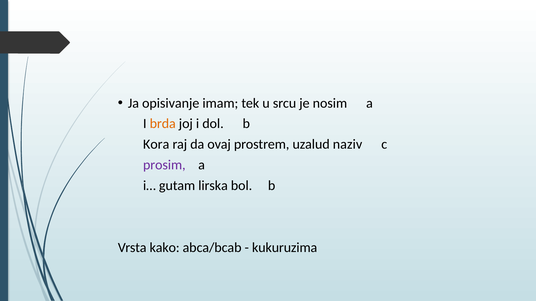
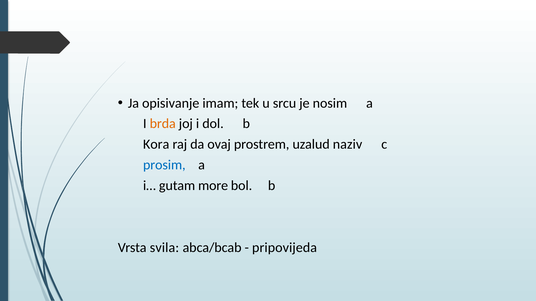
prosim colour: purple -> blue
lirska: lirska -> more
kako: kako -> svila
kukuruzima: kukuruzima -> pripovijeda
